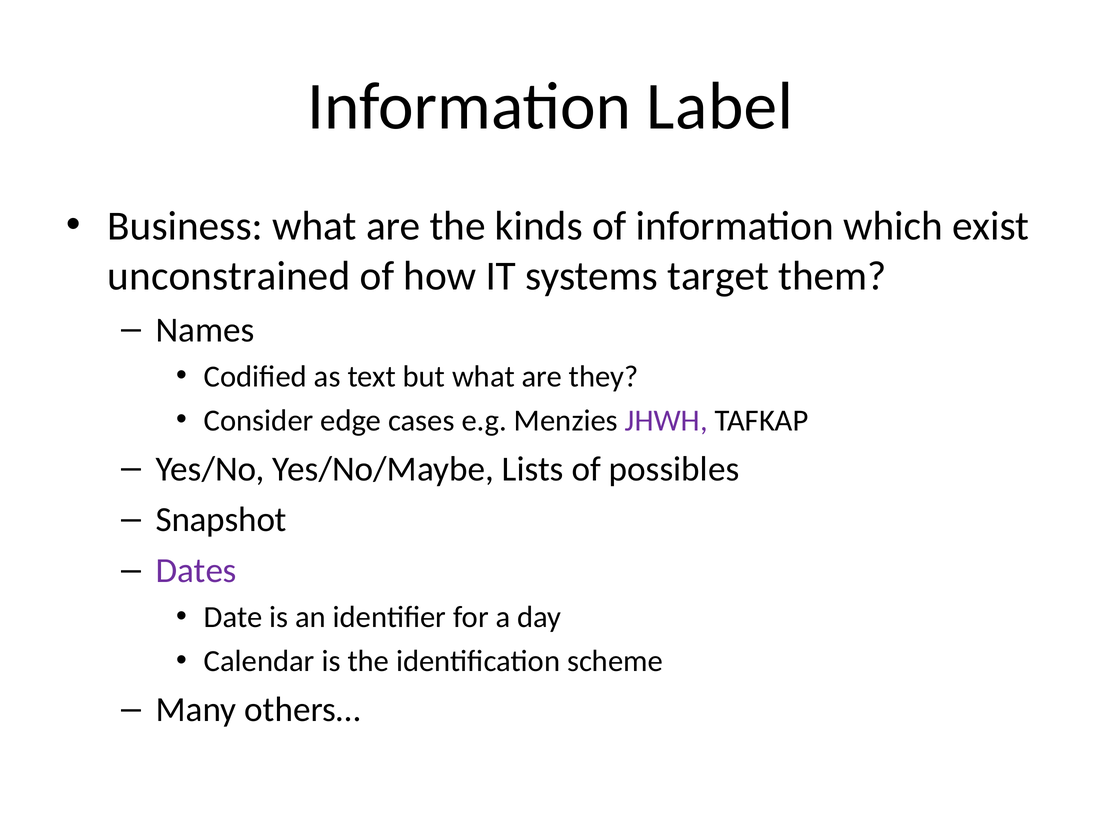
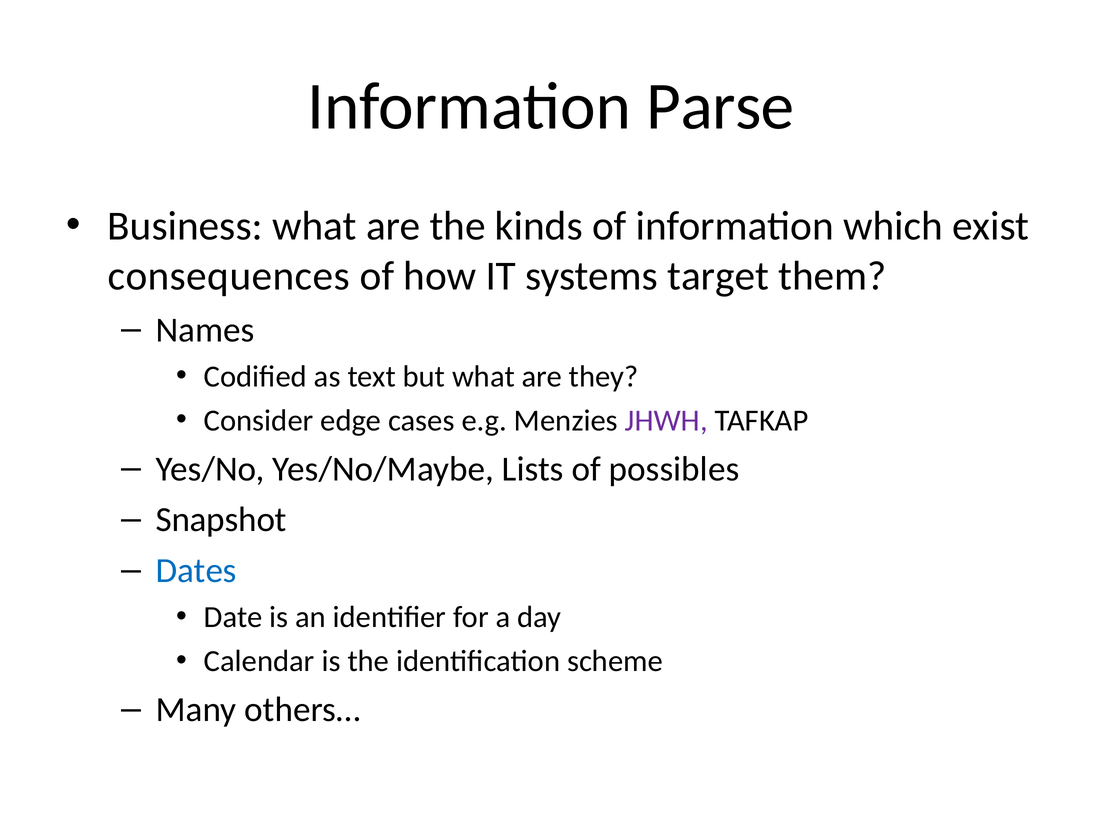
Label: Label -> Parse
unconstrained: unconstrained -> consequences
Dates colour: purple -> blue
